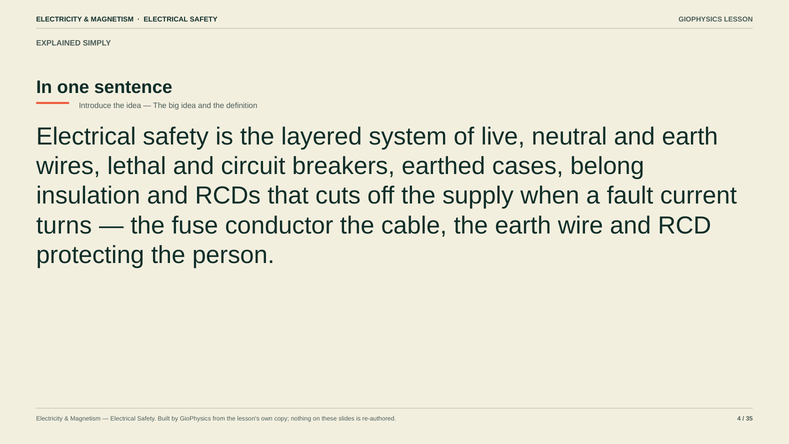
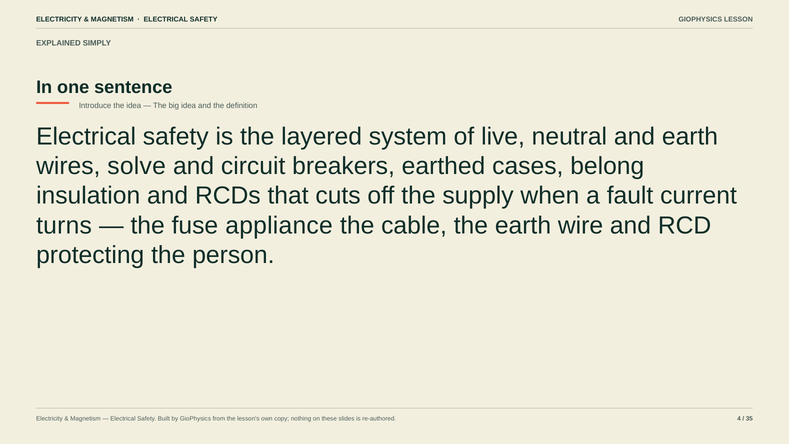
lethal: lethal -> solve
conductor: conductor -> appliance
